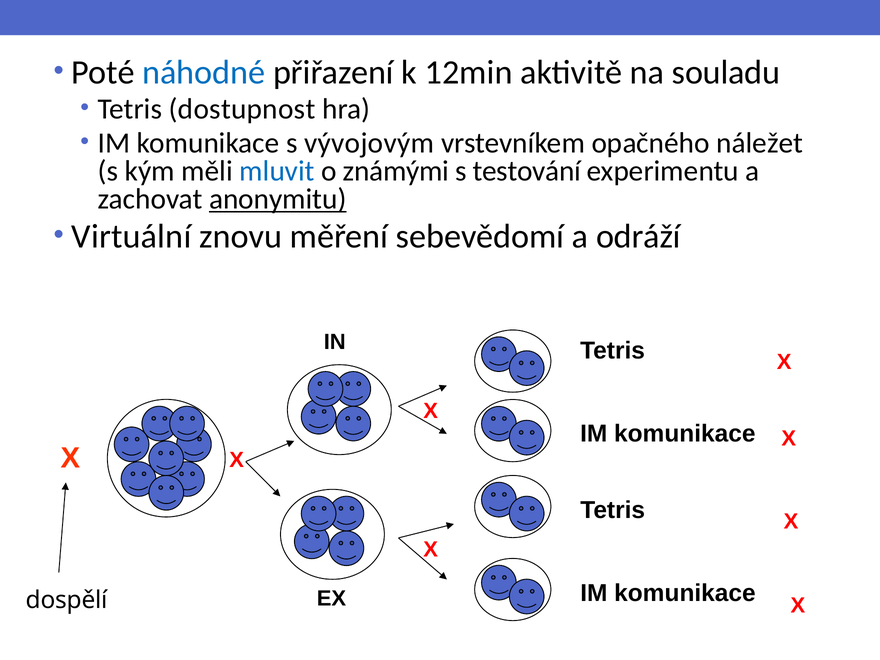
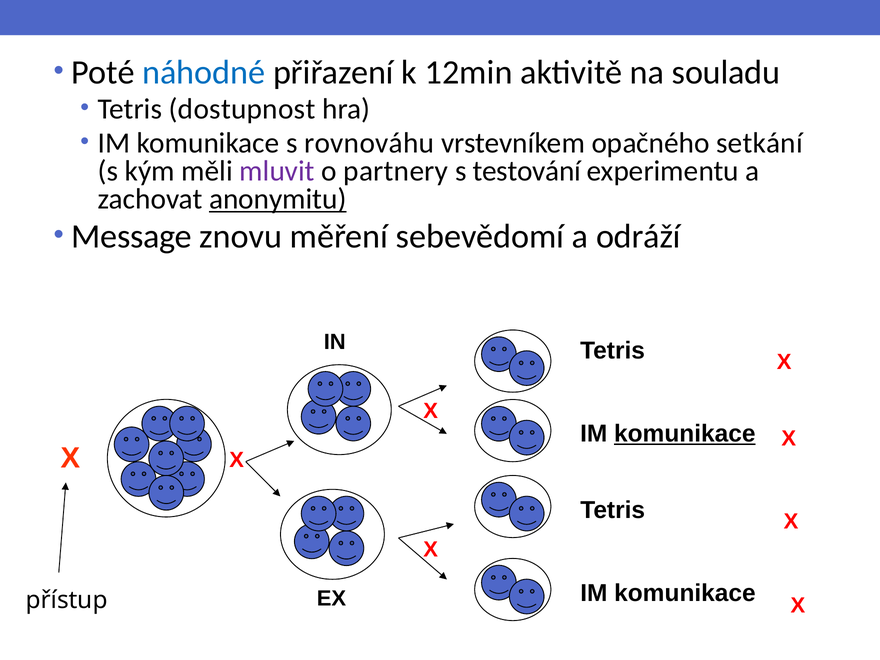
vývojovým: vývojovým -> rovnováhu
náležet: náležet -> setkání
mluvit colour: blue -> purple
známými: známými -> partnery
Virtuální: Virtuální -> Message
komunikace at (685, 434) underline: none -> present
dospělí: dospělí -> přístup
